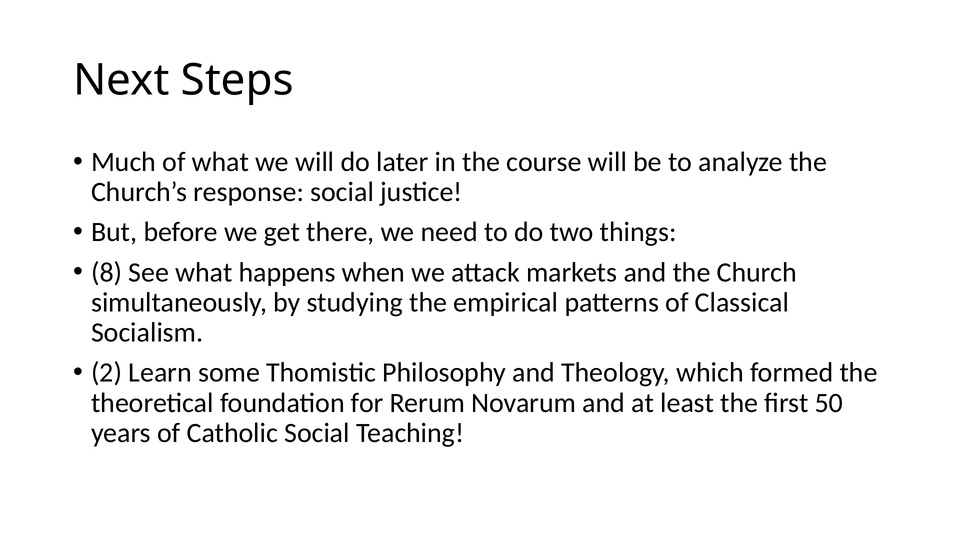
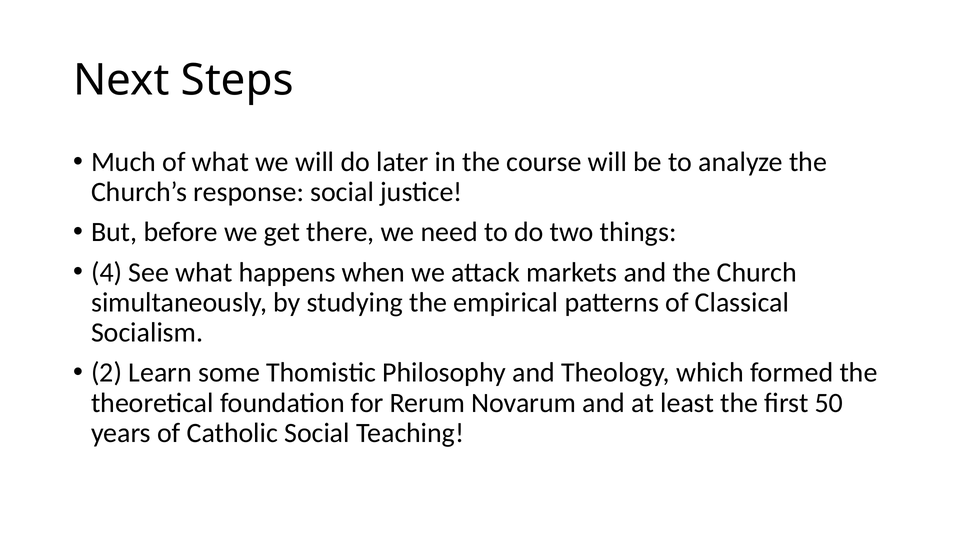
8: 8 -> 4
